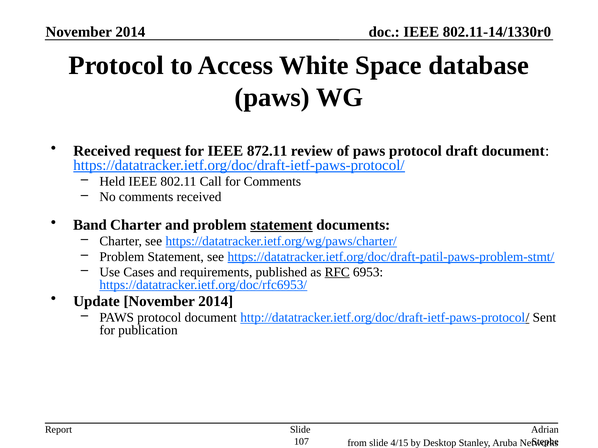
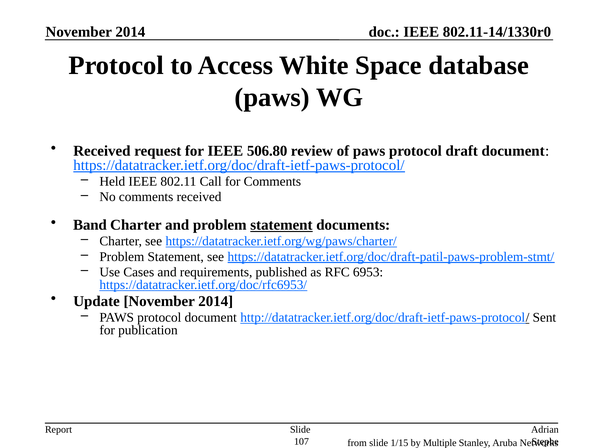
872.11: 872.11 -> 506.80
RFC underline: present -> none
4/15: 4/15 -> 1/15
Desktop: Desktop -> Multiple
